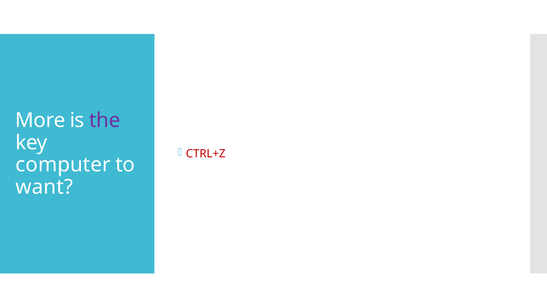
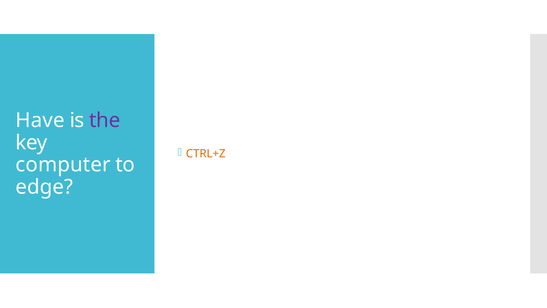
More: More -> Have
CTRL+Z colour: red -> orange
want: want -> edge
